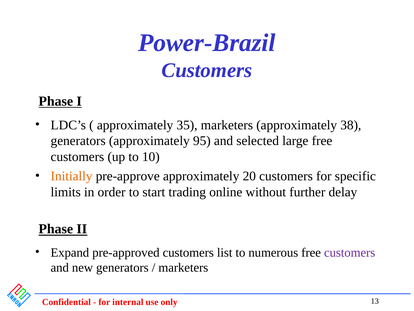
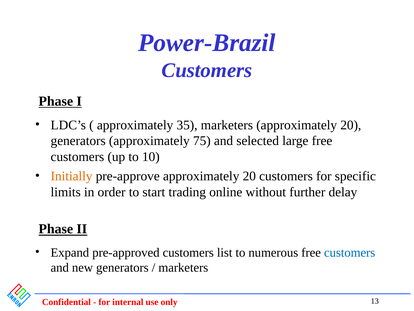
marketers approximately 38: 38 -> 20
95: 95 -> 75
customers at (350, 252) colour: purple -> blue
